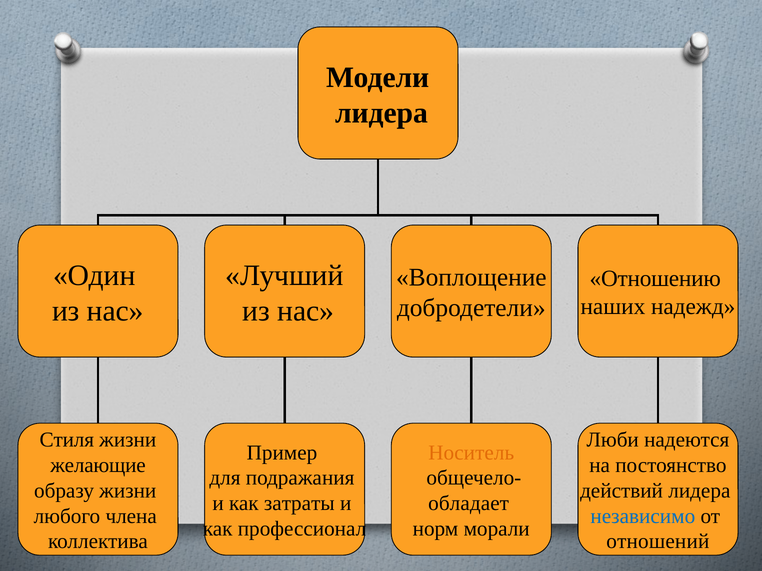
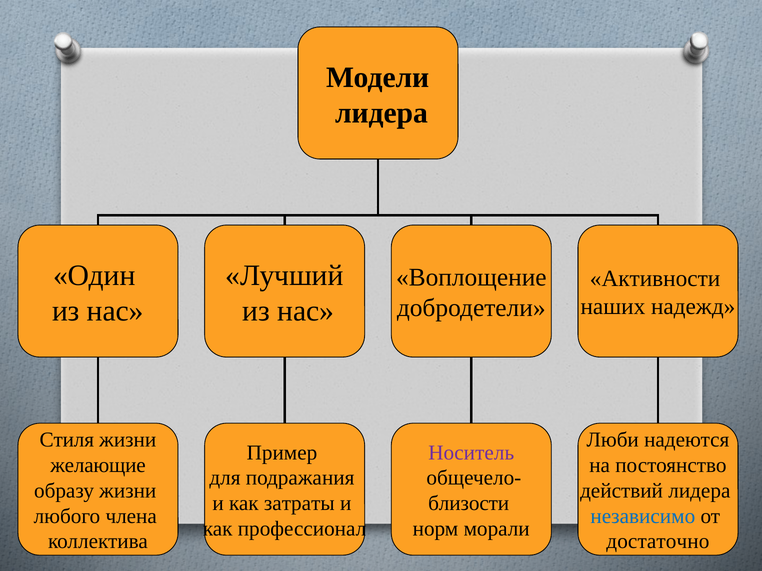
Отношению: Отношению -> Активности
Носитель colour: orange -> purple
обладает: обладает -> близости
отношений: отношений -> достаточно
